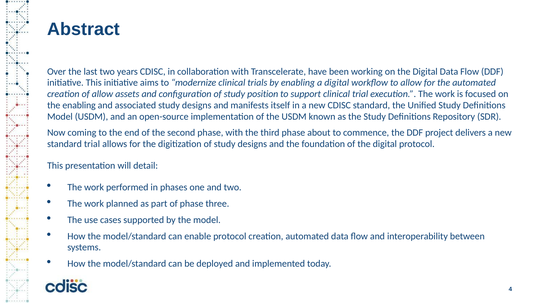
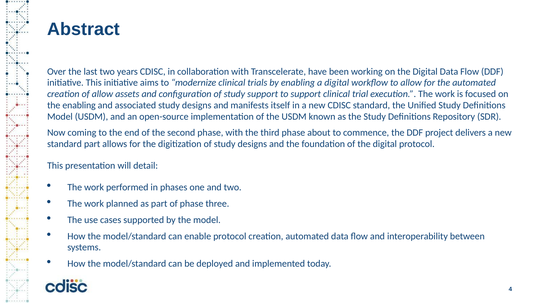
study position: position -> support
standard trial: trial -> part
